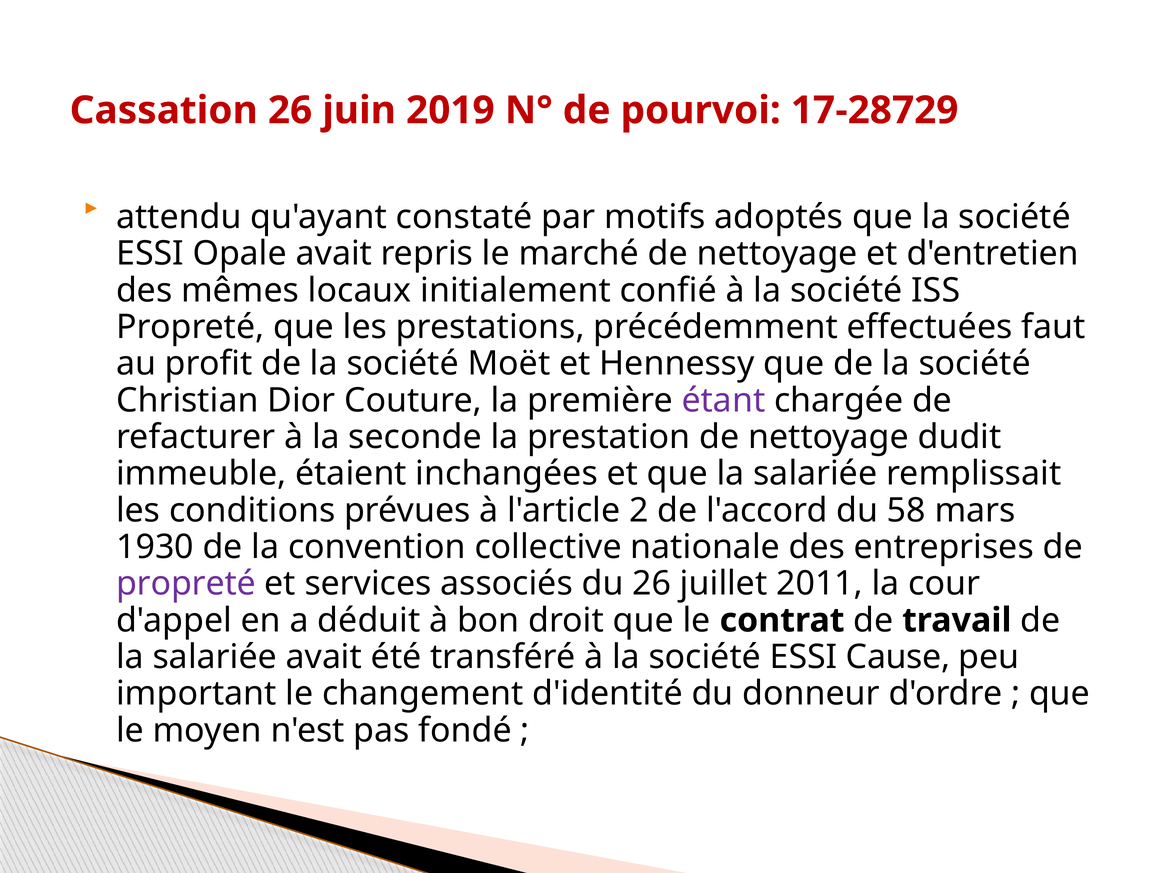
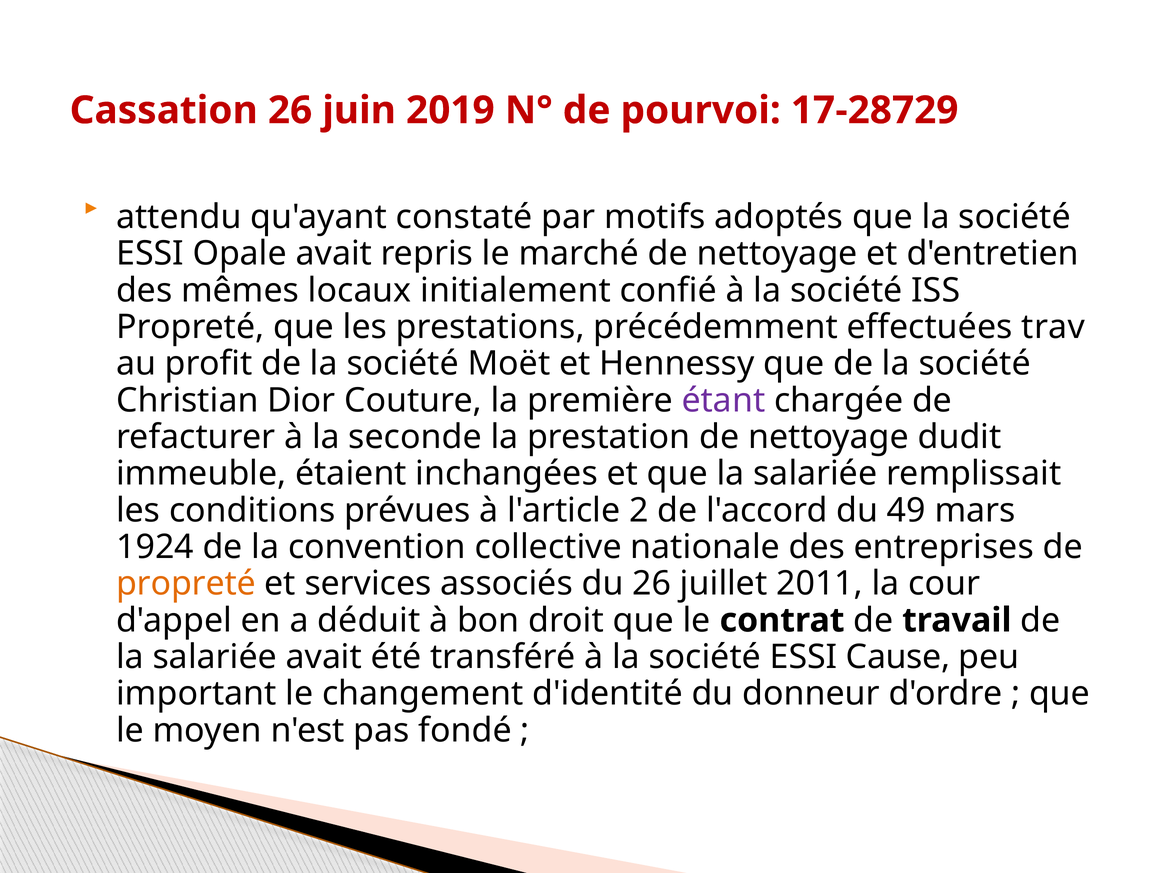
faut: faut -> trav
58: 58 -> 49
1930: 1930 -> 1924
propreté at (186, 584) colour: purple -> orange
